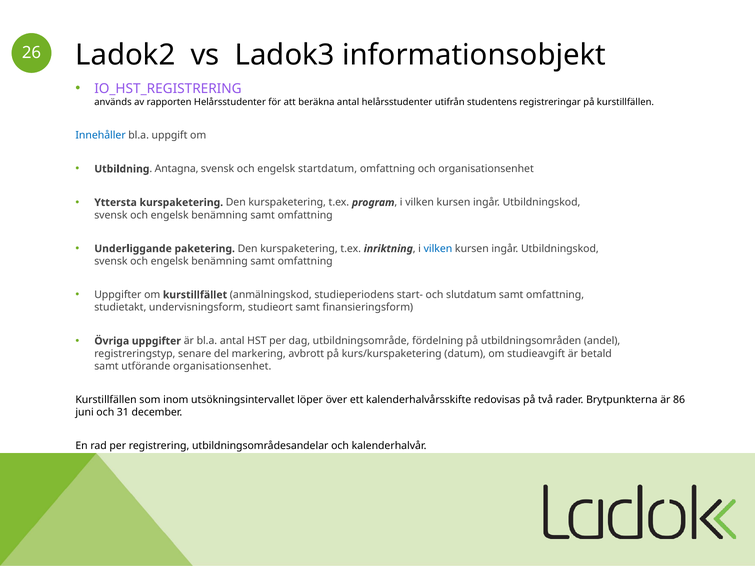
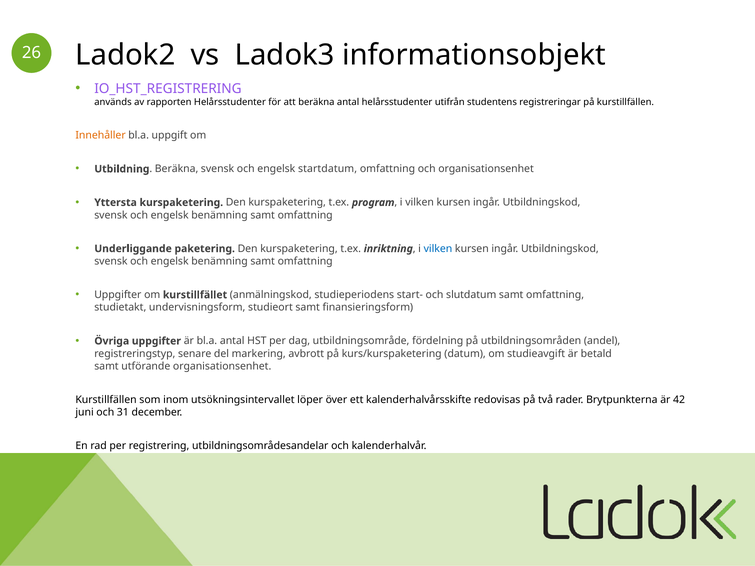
Innehåller colour: blue -> orange
Utbildning Antagna: Antagna -> Beräkna
86: 86 -> 42
